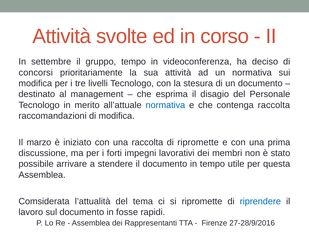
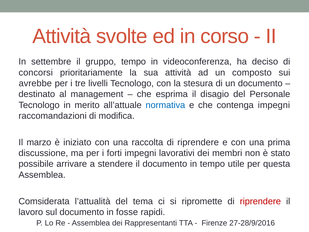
un normativa: normativa -> composto
modifica at (35, 83): modifica -> avrebbe
contenga raccolta: raccolta -> impegni
raccolta di ripromette: ripromette -> riprendere
riprendere at (260, 201) colour: blue -> red
